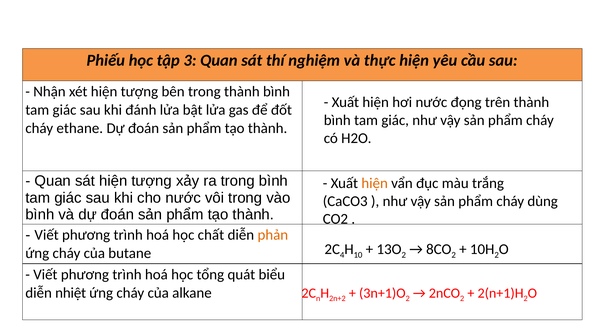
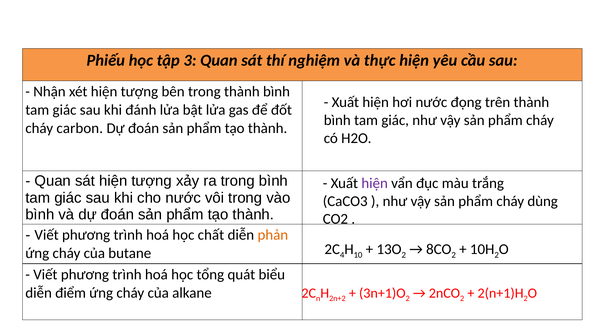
ethane: ethane -> carbon
hiện at (375, 183) colour: orange -> purple
nhiệt: nhiệt -> điểm
